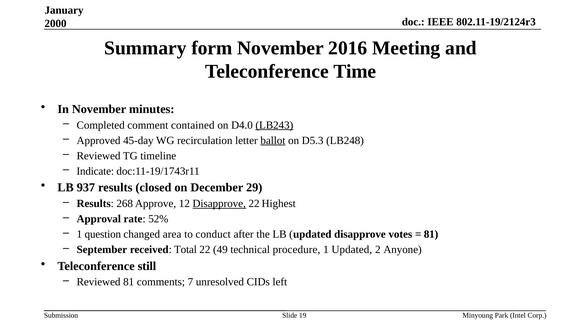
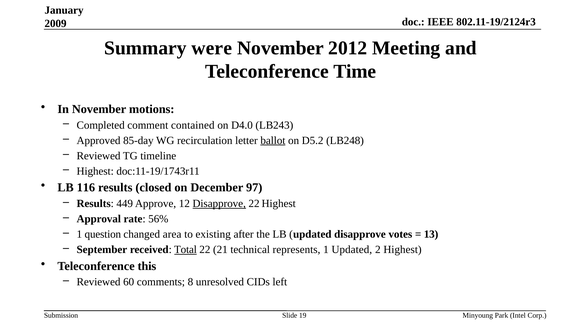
2000: 2000 -> 2009
form: form -> were
2016: 2016 -> 2012
minutes: minutes -> motions
LB243 underline: present -> none
45-day: 45-day -> 85-day
D5.3: D5.3 -> D5.2
Indicate at (95, 171): Indicate -> Highest
937: 937 -> 116
29: 29 -> 97
268: 268 -> 449
52%: 52% -> 56%
conduct: conduct -> existing
81 at (431, 234): 81 -> 13
Total underline: none -> present
49: 49 -> 21
procedure: procedure -> represents
2 Anyone: Anyone -> Highest
still: still -> this
Reviewed 81: 81 -> 60
7: 7 -> 8
